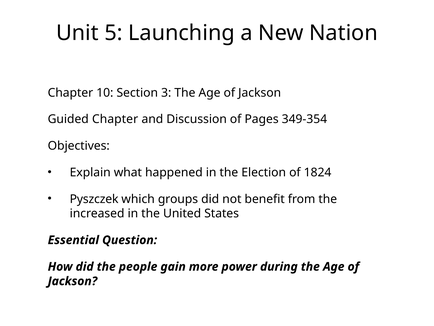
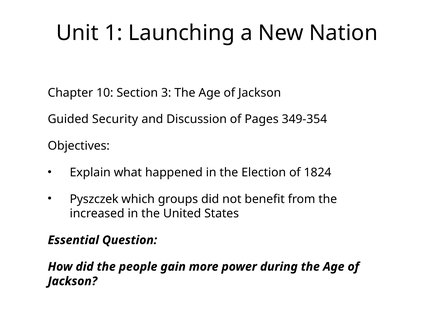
5: 5 -> 1
Guided Chapter: Chapter -> Security
